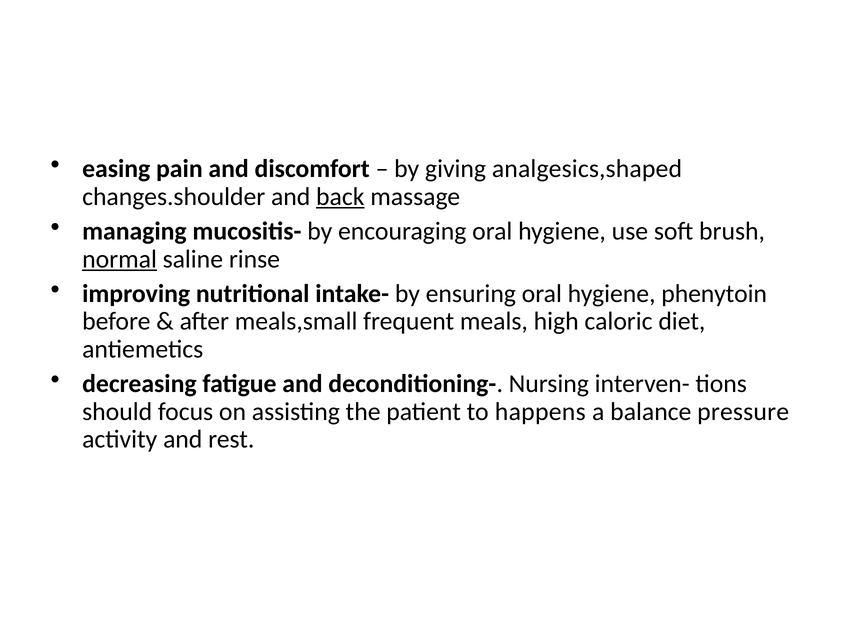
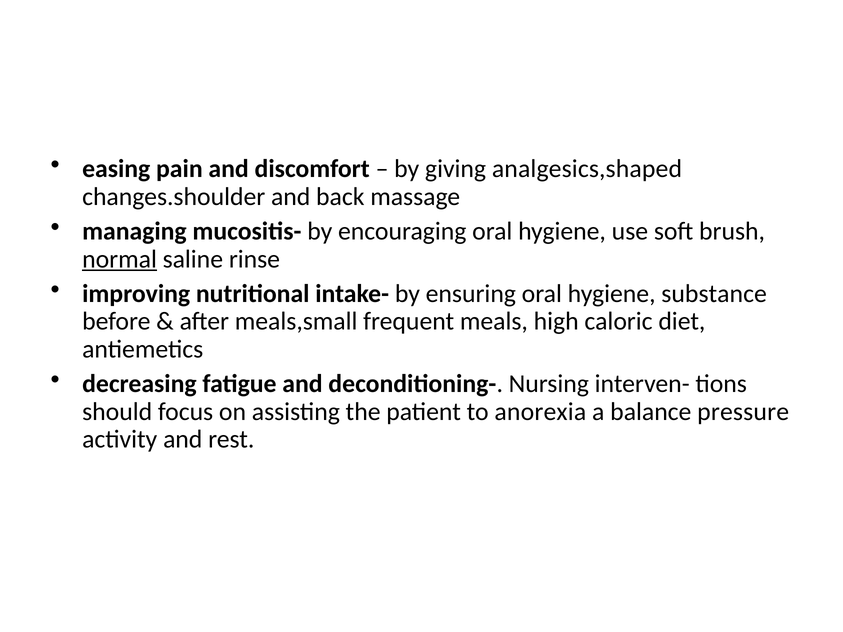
back underline: present -> none
phenytoin: phenytoin -> substance
happens: happens -> anorexia
